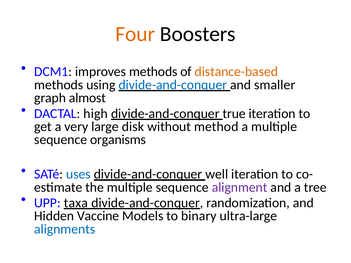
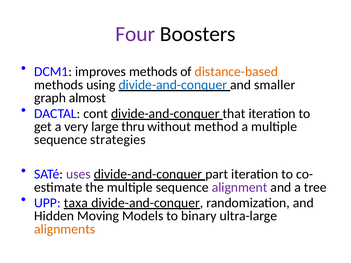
Four colour: orange -> purple
high: high -> cont
true: true -> that
disk: disk -> thru
organisms: organisms -> strategies
uses colour: blue -> purple
well: well -> part
Vaccine: Vaccine -> Moving
alignments colour: blue -> orange
